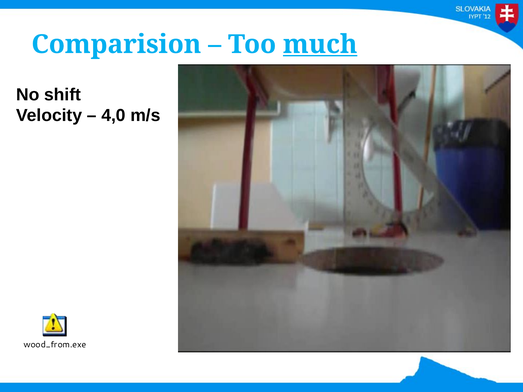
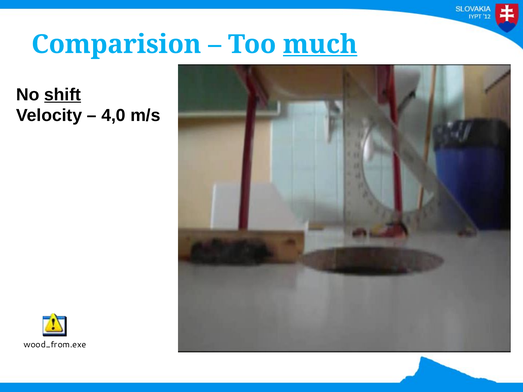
shift underline: none -> present
